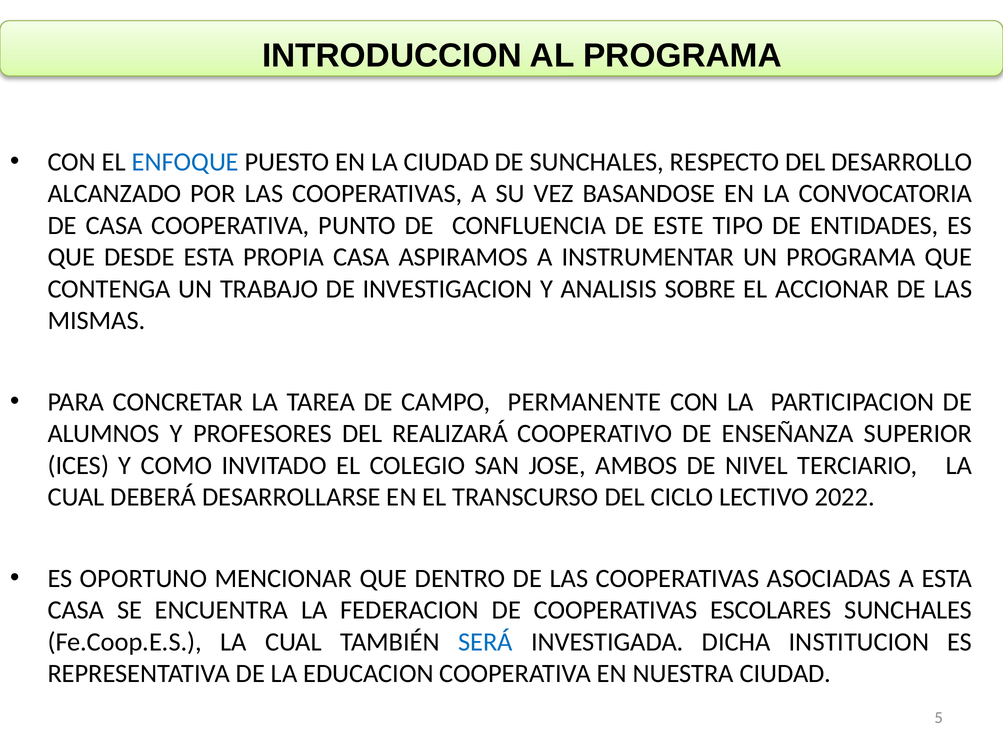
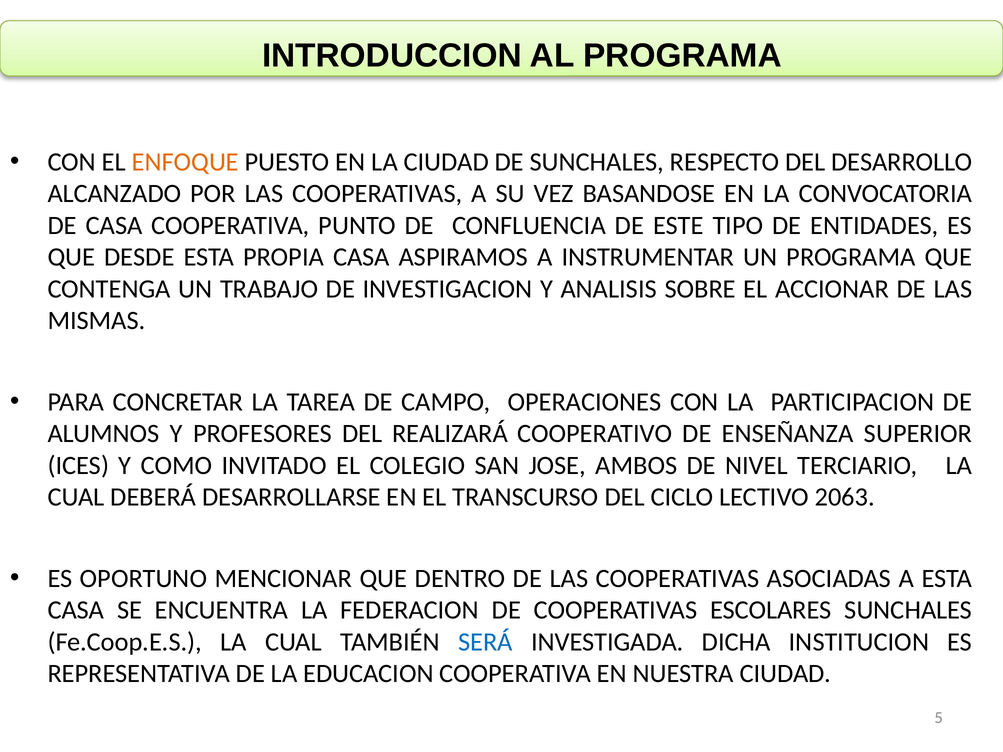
ENFOQUE colour: blue -> orange
PERMANENTE: PERMANENTE -> OPERACIONES
2022: 2022 -> 2063
